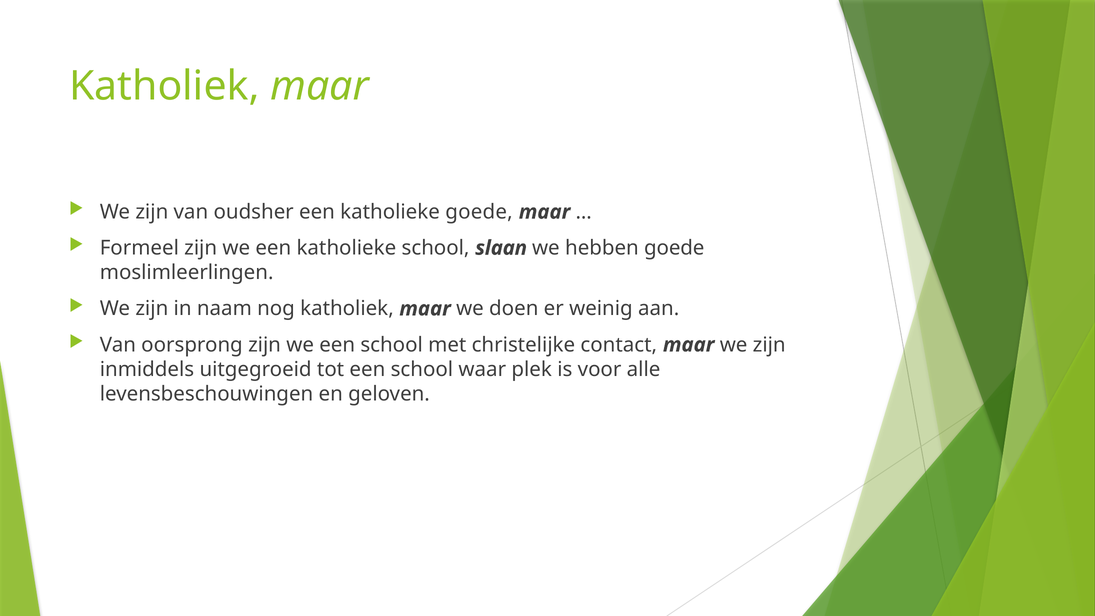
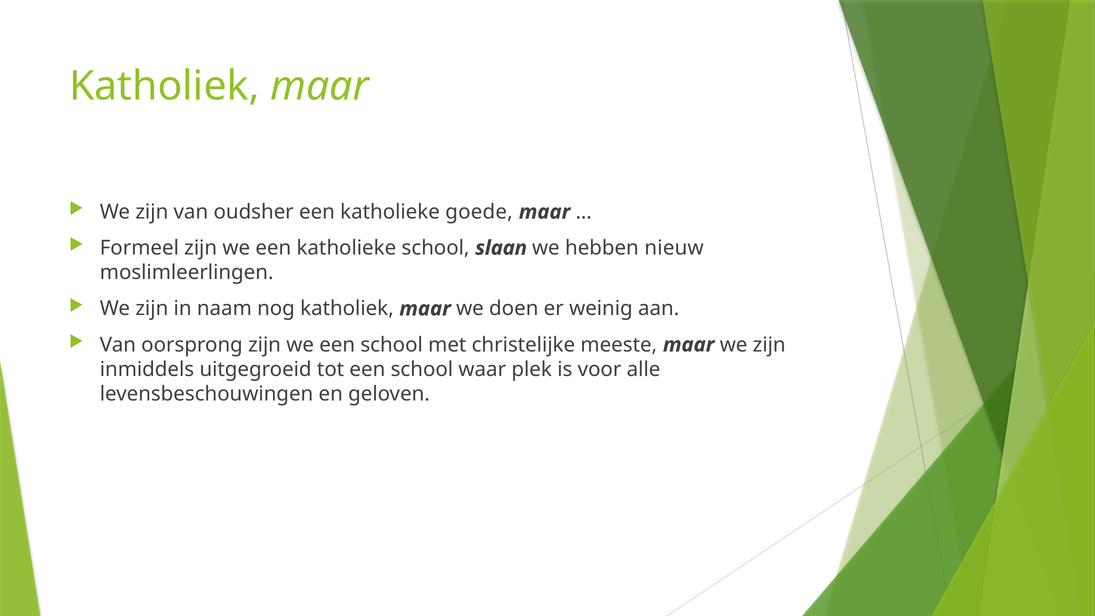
hebben goede: goede -> nieuw
contact: contact -> meeste
